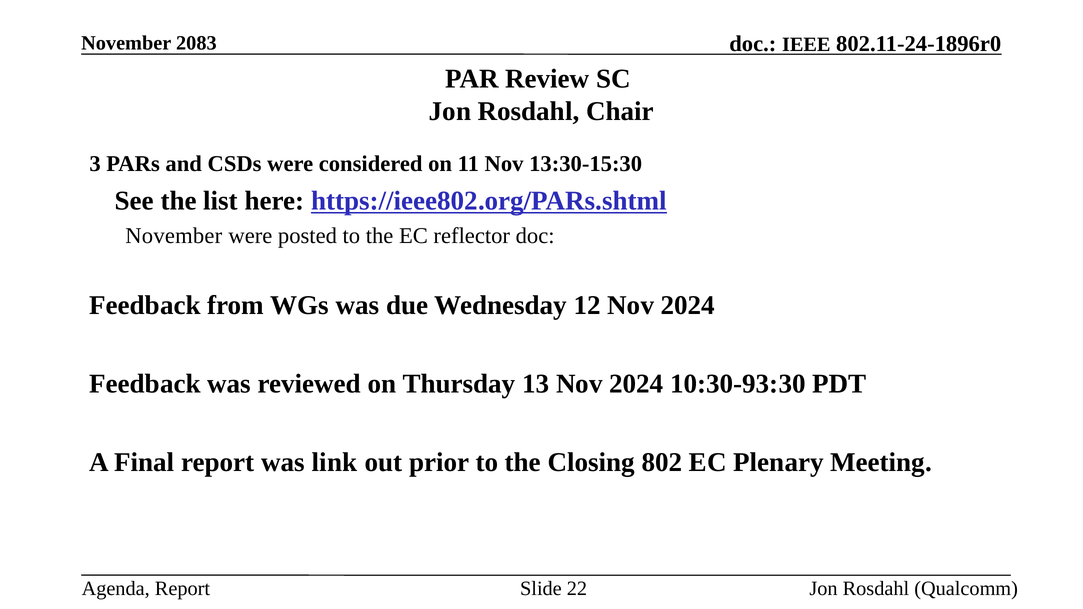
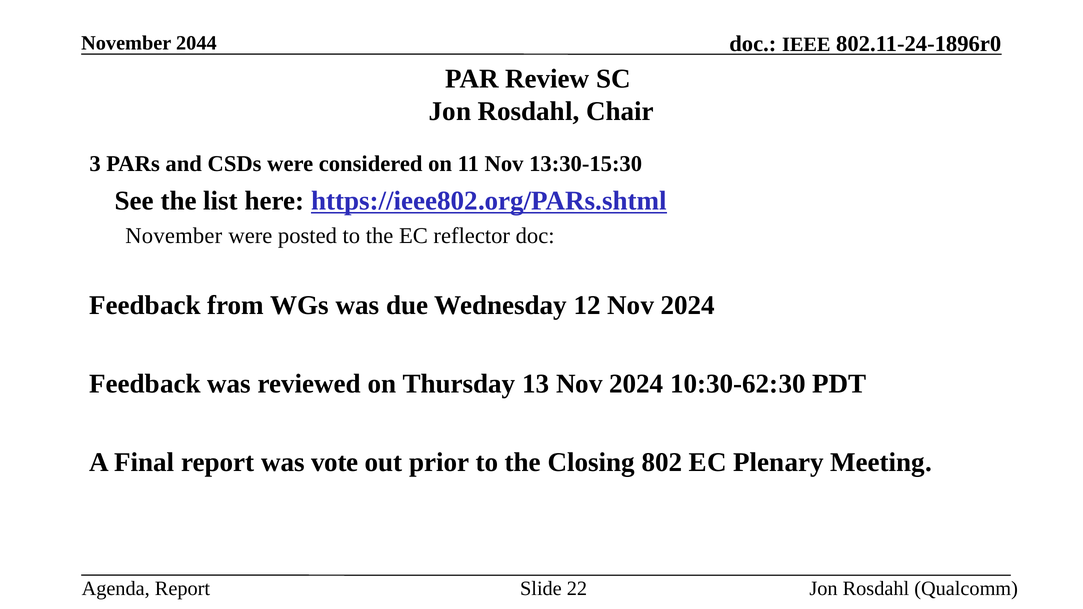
2083: 2083 -> 2044
10:30-93:30: 10:30-93:30 -> 10:30-62:30
link: link -> vote
